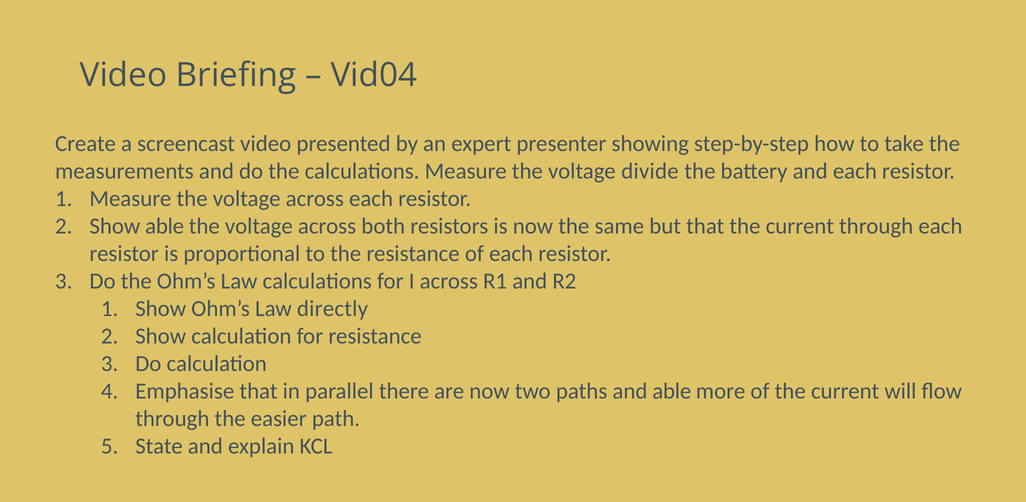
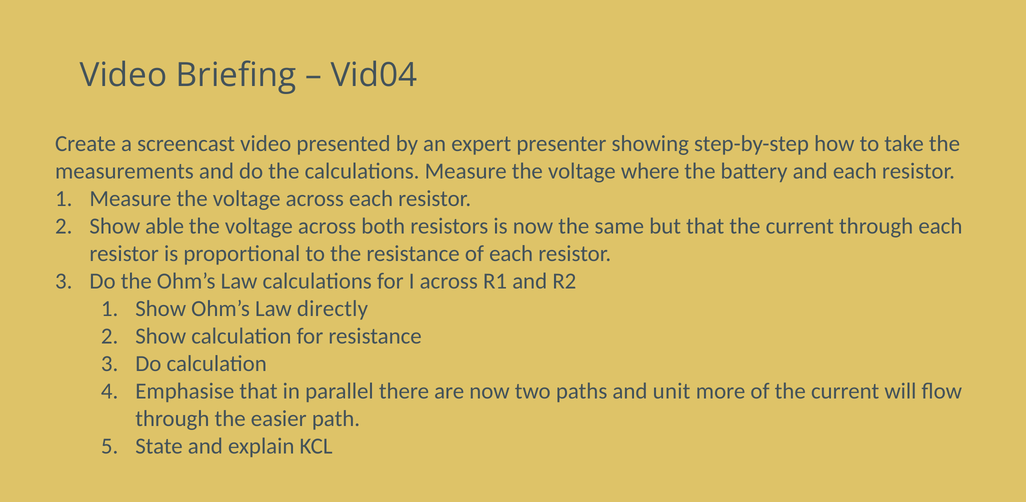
divide: divide -> where
and able: able -> unit
